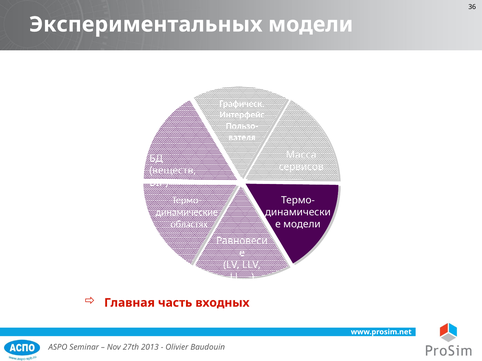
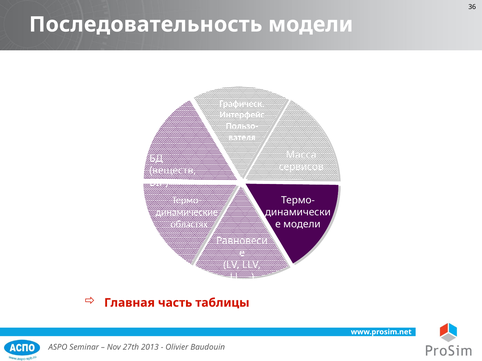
Экспериментальных: Экспериментальных -> Последовательность
входных: входных -> таблицы
